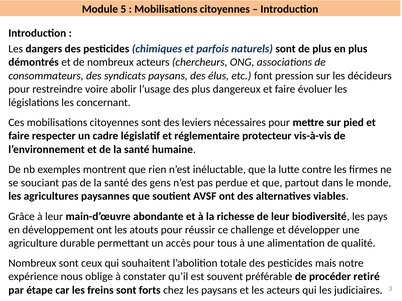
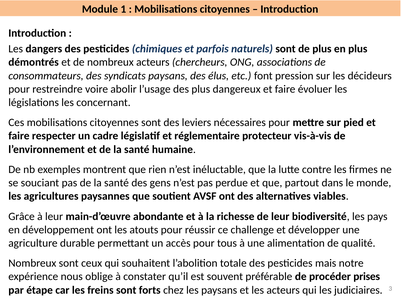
5: 5 -> 1
retiré: retiré -> prises
